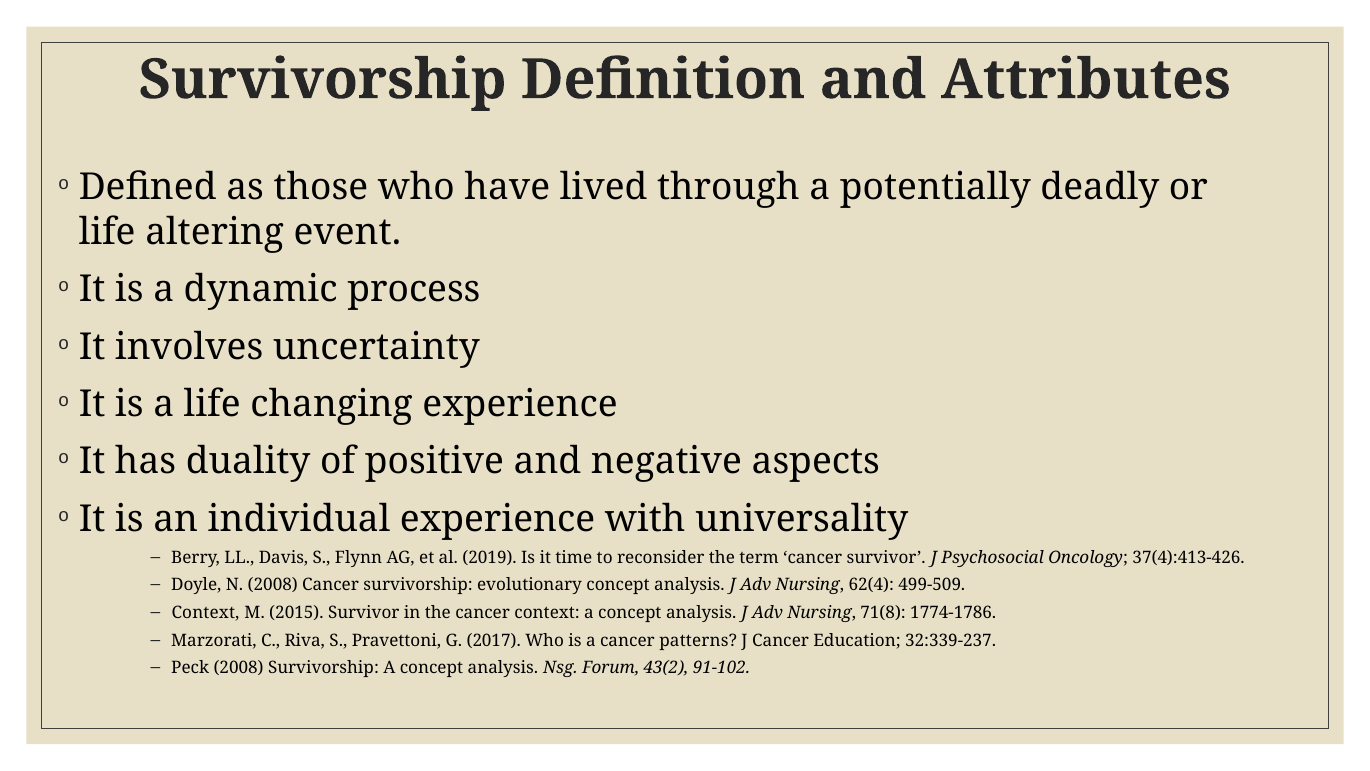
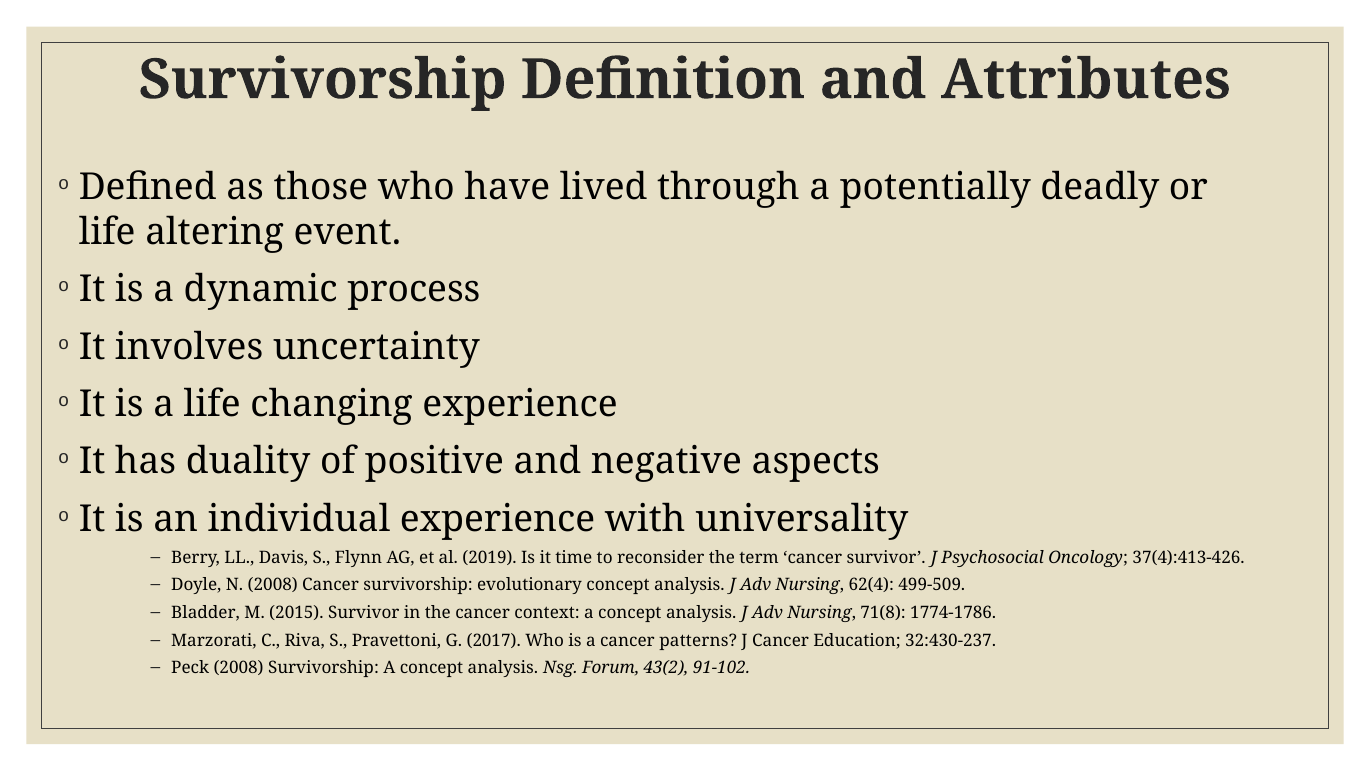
Context at (206, 612): Context -> Bladder
32:339-237: 32:339-237 -> 32:430-237
